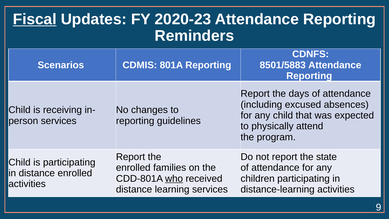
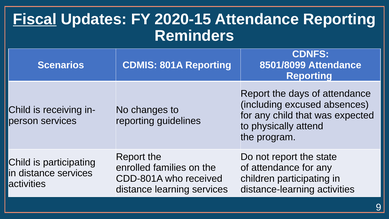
2020-23: 2020-23 -> 2020-15
8501/5883: 8501/5883 -> 8501/8099
distance enrolled: enrolled -> services
who underline: present -> none
